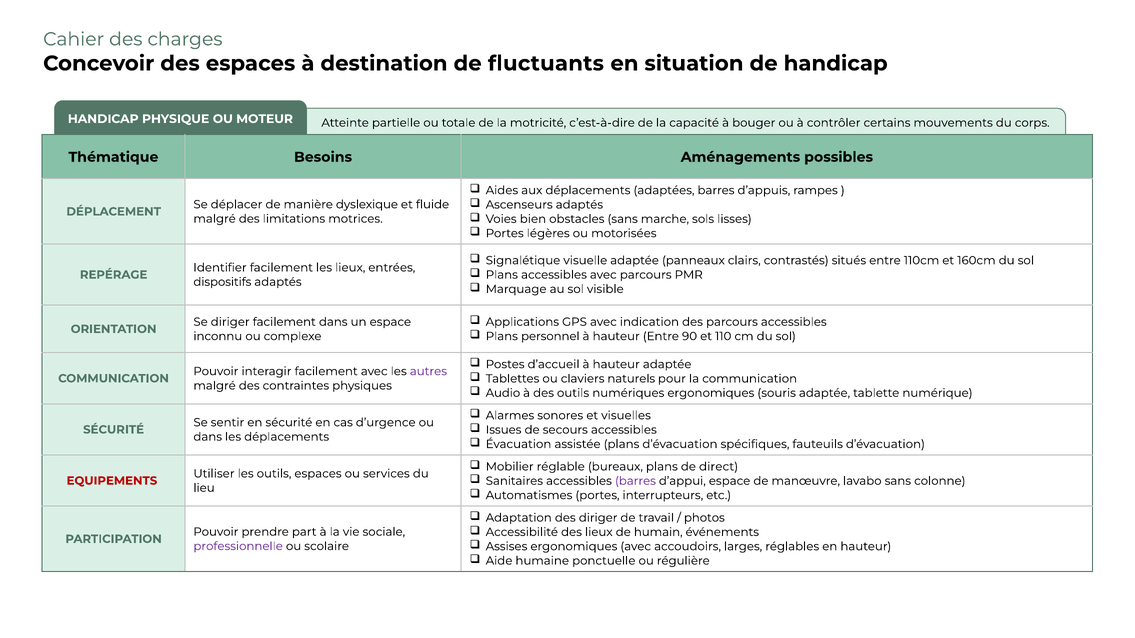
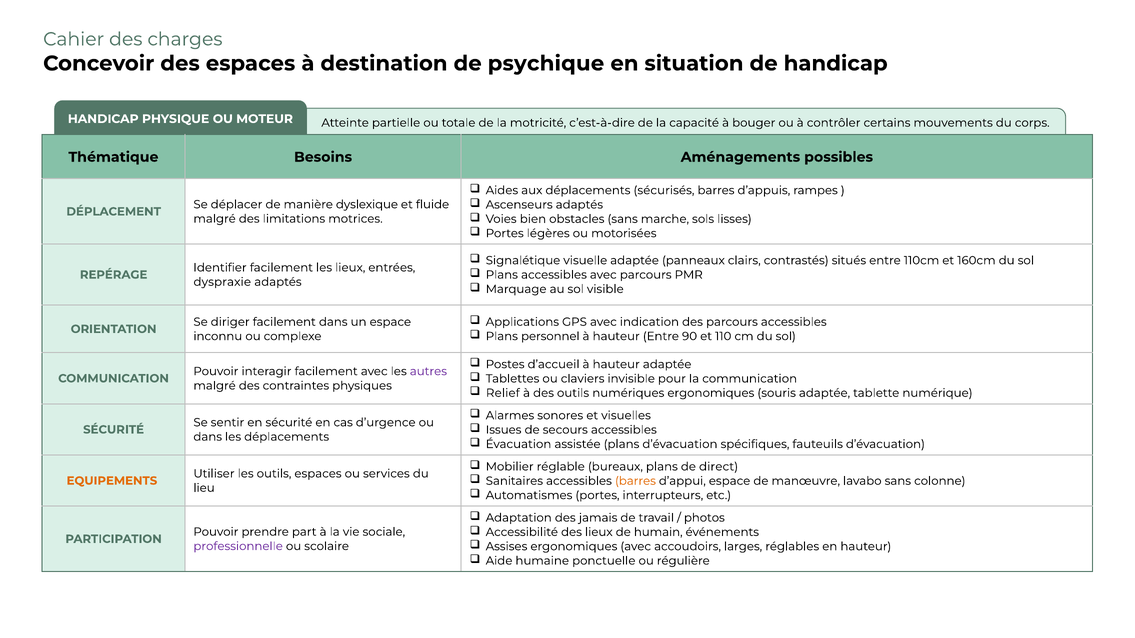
fluctuants: fluctuants -> psychique
adaptées: adaptées -> sécurisés
dispositifs: dispositifs -> dyspraxie
naturels: naturels -> invisible
Audio: Audio -> Relief
barres at (635, 481) colour: purple -> orange
EQUIPEMENTS colour: red -> orange
des diriger: diriger -> jamais
